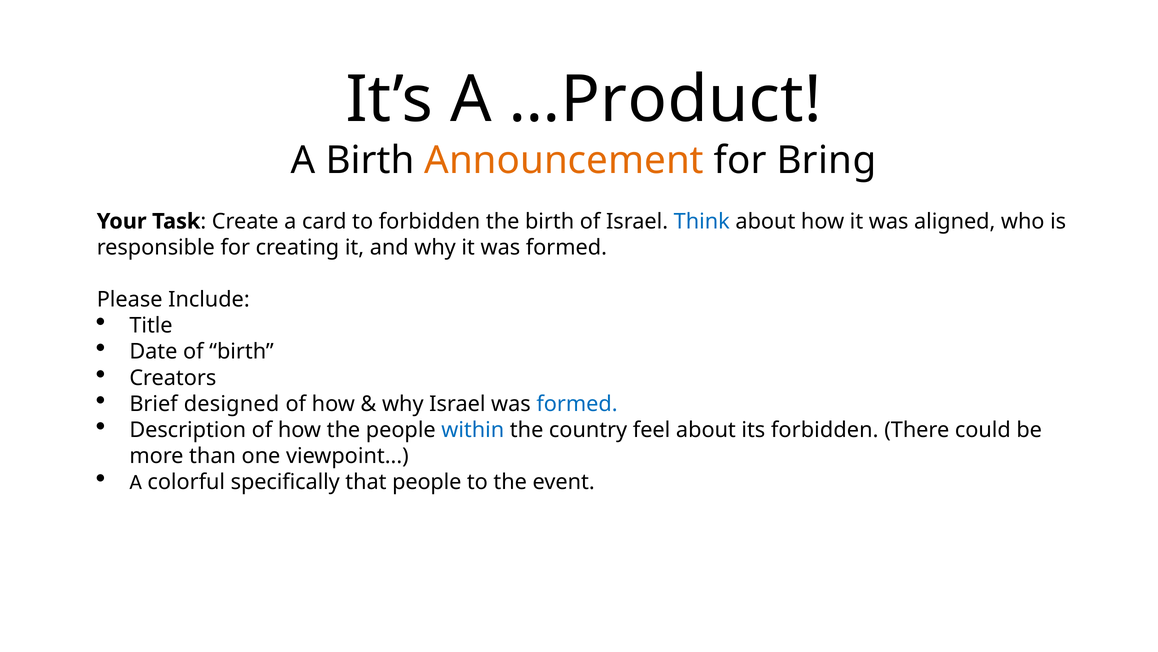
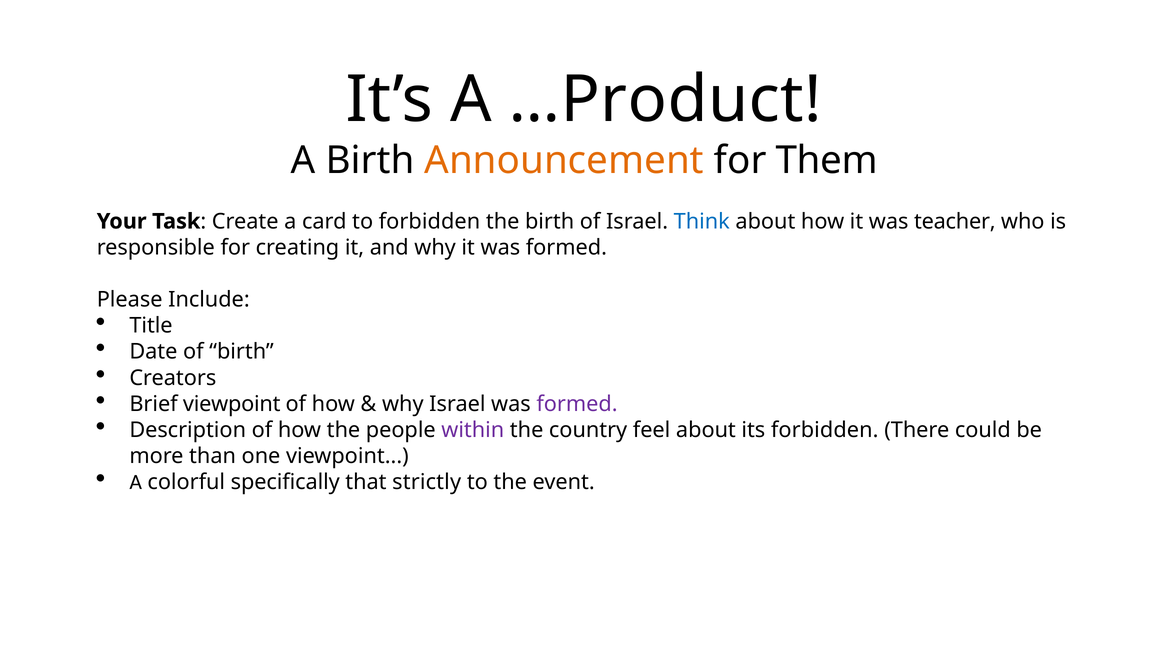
Bring: Bring -> Them
aligned: aligned -> teacher
Brief designed: designed -> viewpoint
formed at (577, 404) colour: blue -> purple
within colour: blue -> purple
that people: people -> strictly
